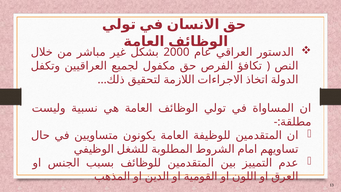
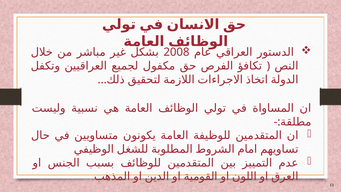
2000: 2000 -> 2008
